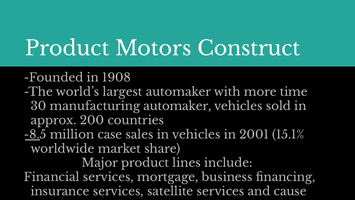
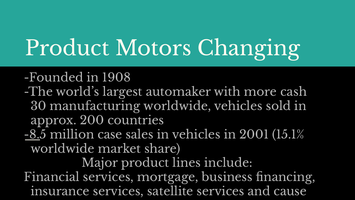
Construct: Construct -> Changing
time: time -> cash
manufacturing automaker: automaker -> worldwide
